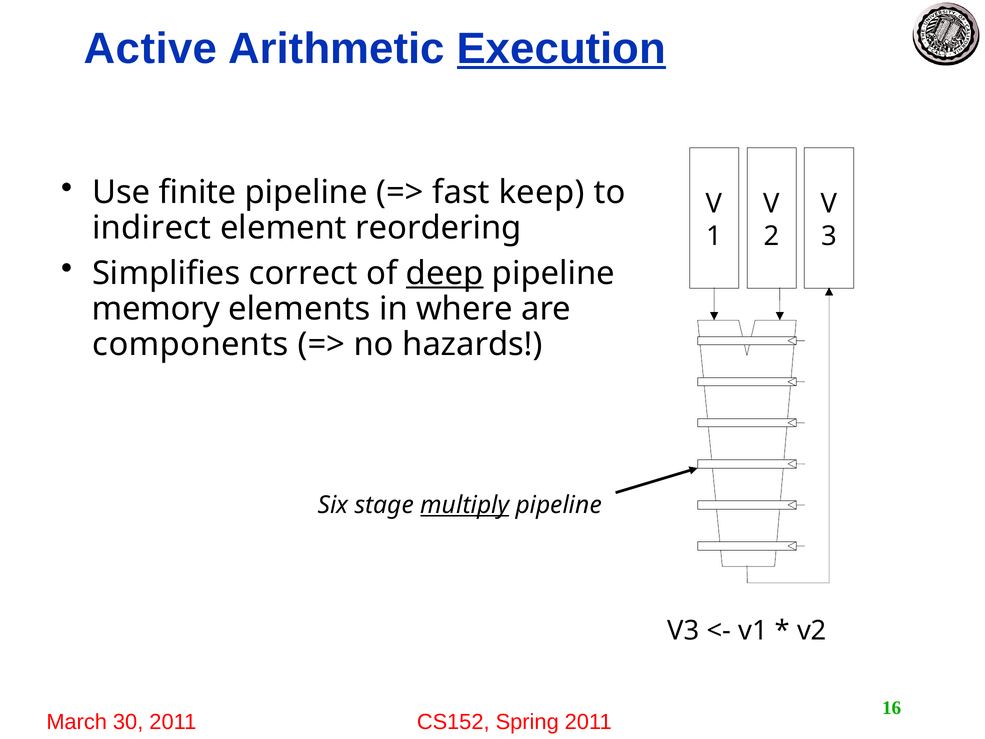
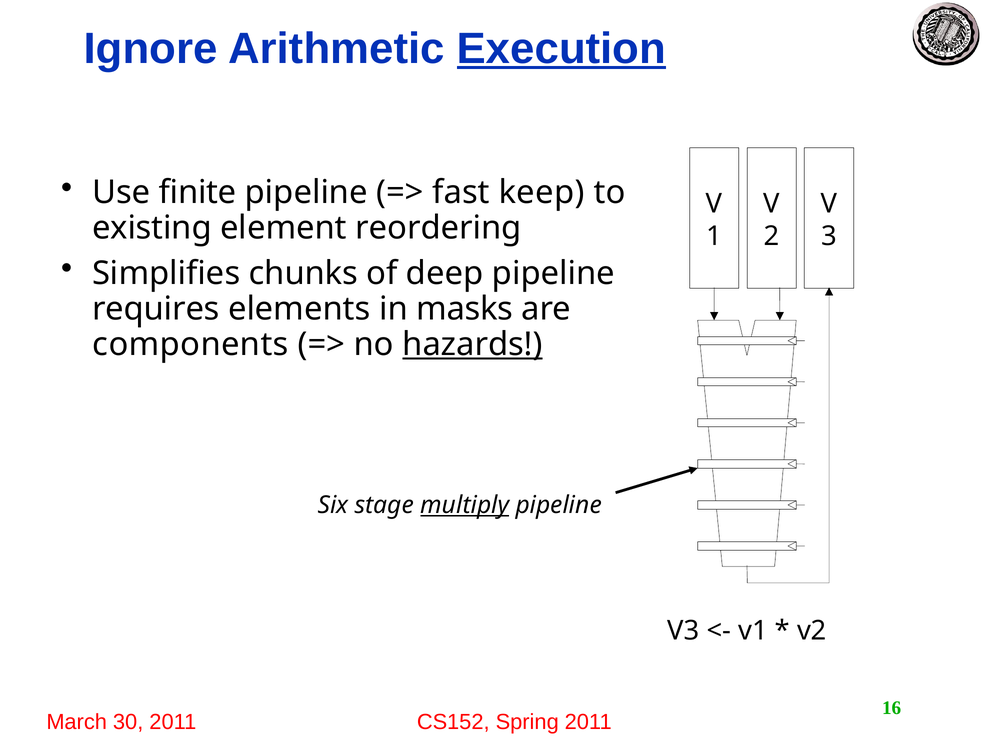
Active: Active -> Ignore
indirect: indirect -> existing
correct: correct -> chunks
deep underline: present -> none
memory: memory -> requires
where: where -> masks
hazards underline: none -> present
